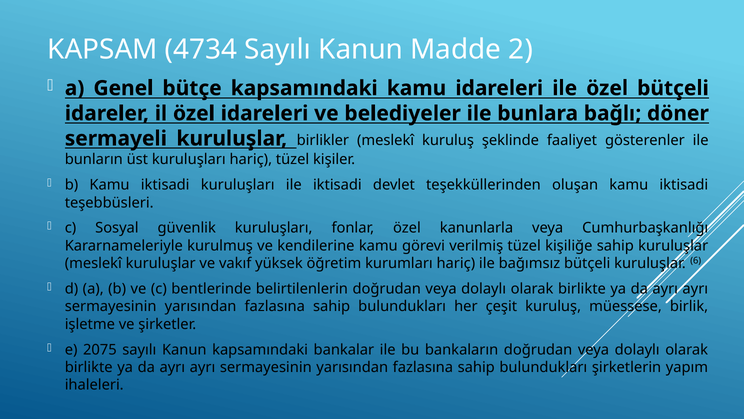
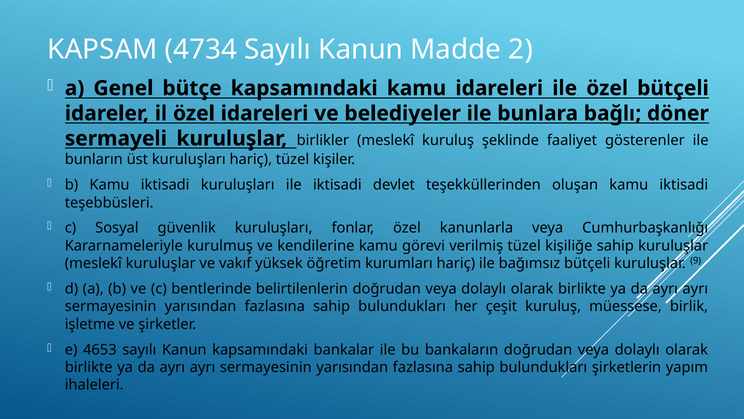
6: 6 -> 9
2075: 2075 -> 4653
